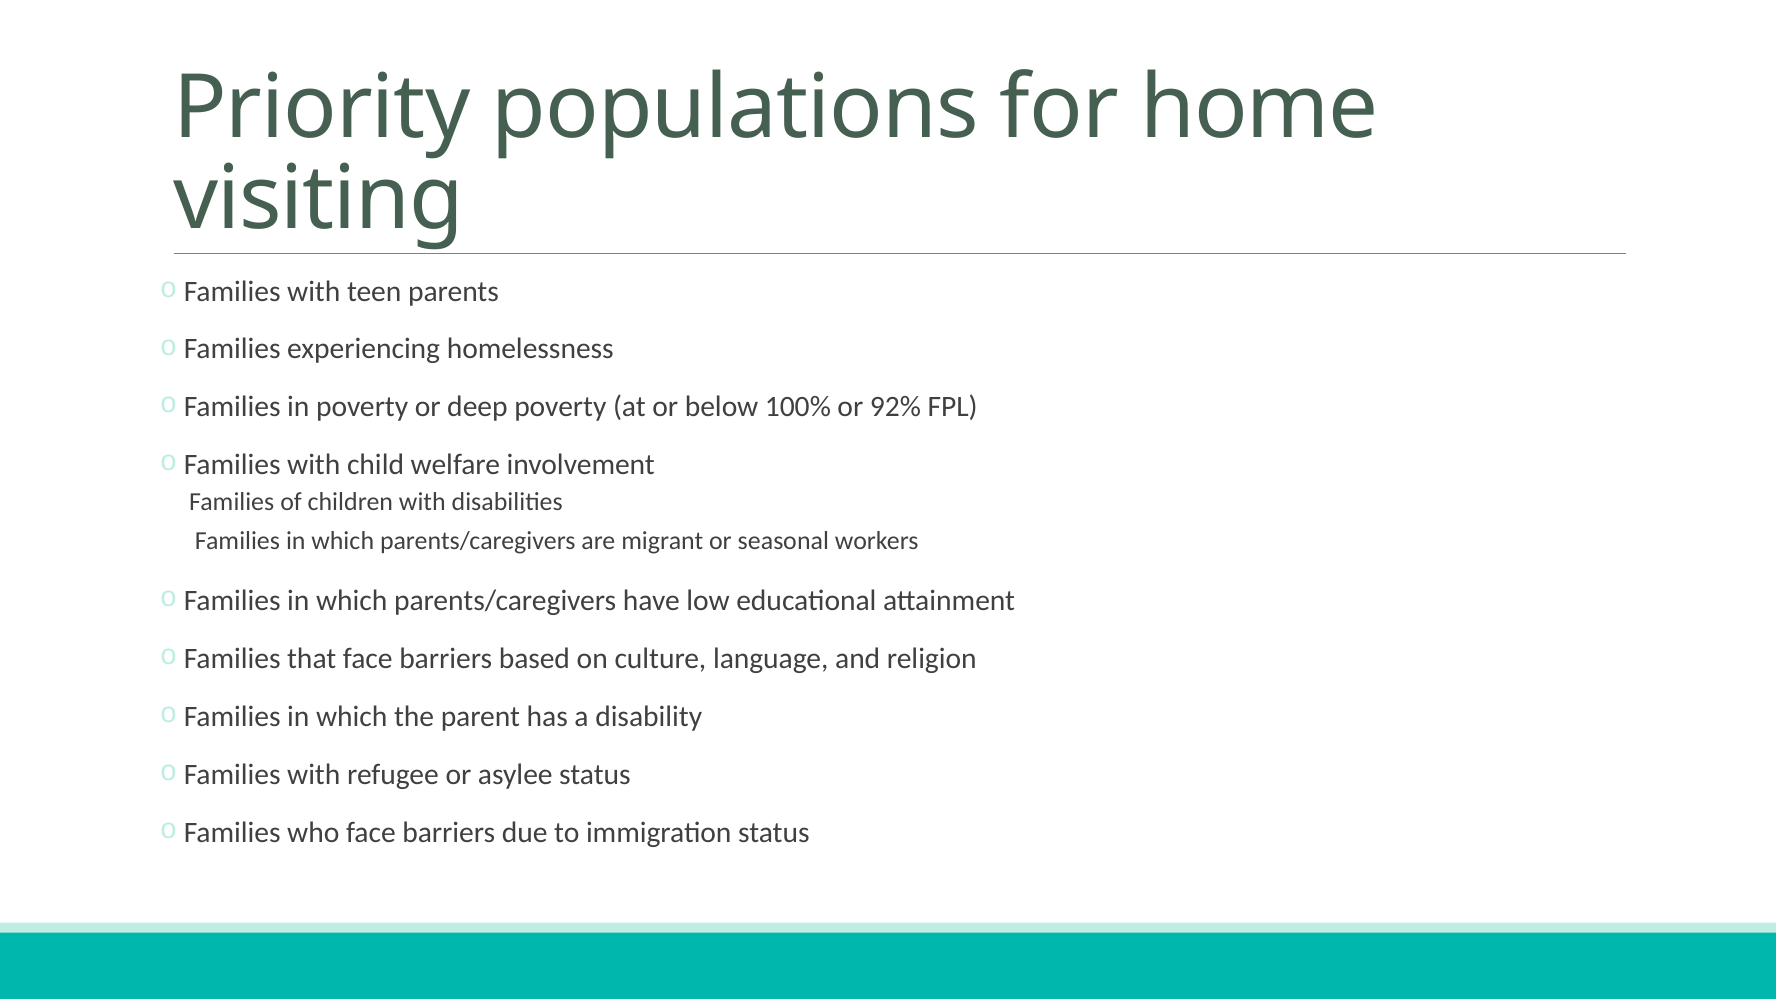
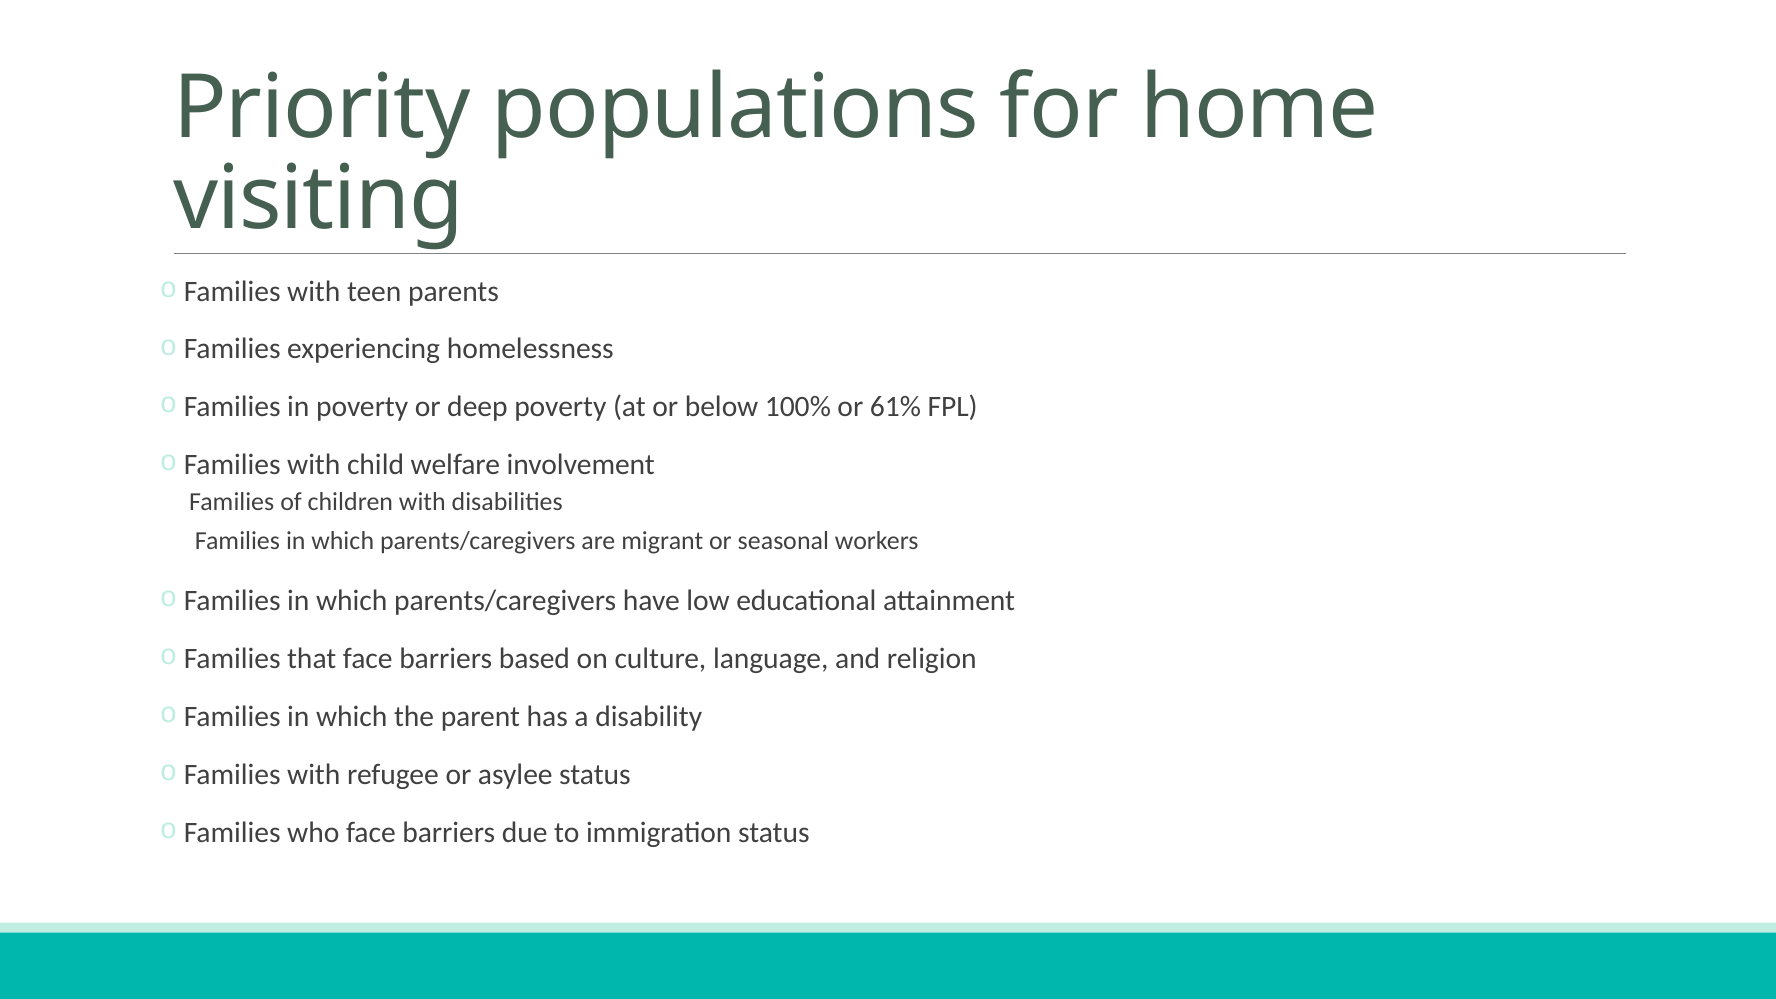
92%: 92% -> 61%
